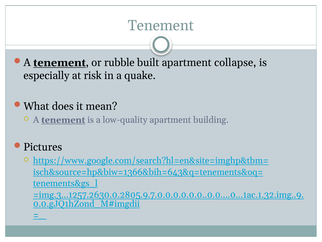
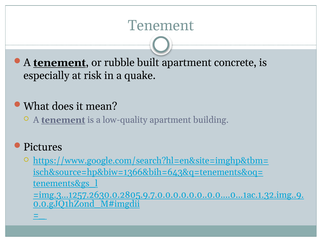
collapse: collapse -> concrete
